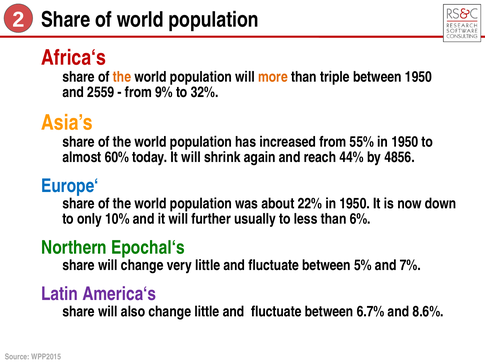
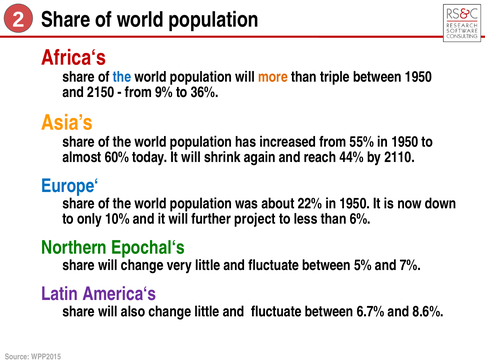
the at (122, 77) colour: orange -> blue
2559: 2559 -> 2150
32%: 32% -> 36%
4856: 4856 -> 2110
usually: usually -> project
